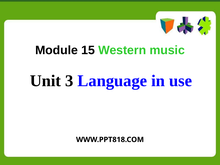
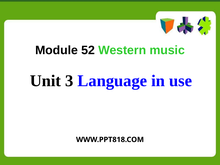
15: 15 -> 52
